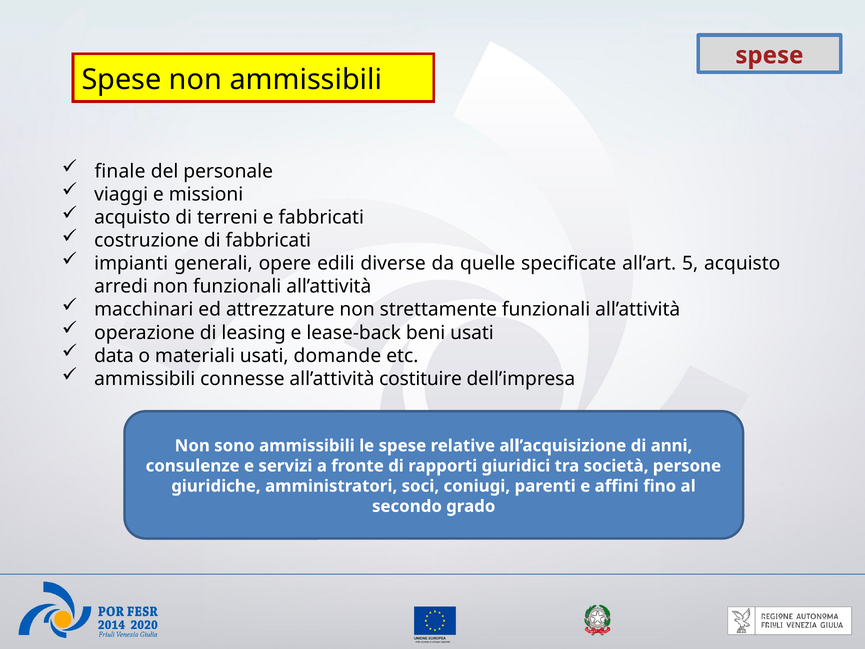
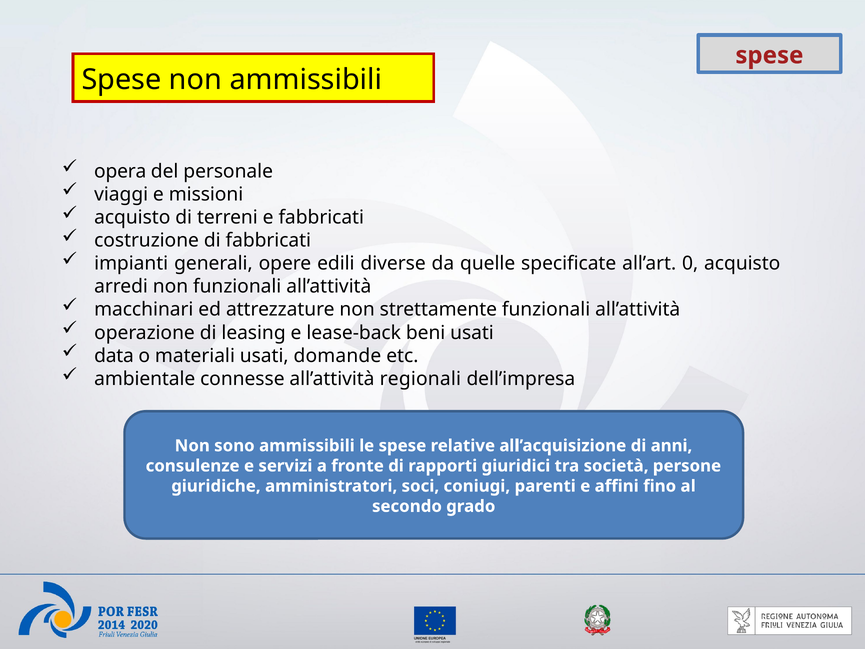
finale: finale -> opera
5: 5 -> 0
ammissibili at (145, 379): ammissibili -> ambientale
costituire: costituire -> regionali
